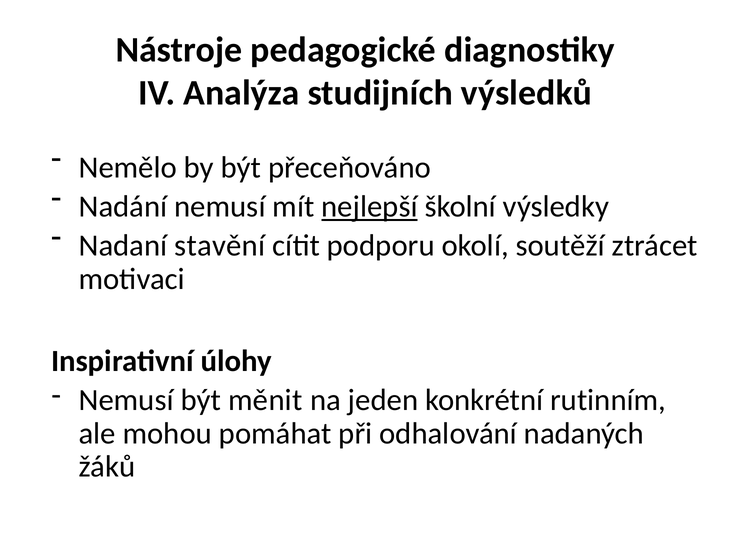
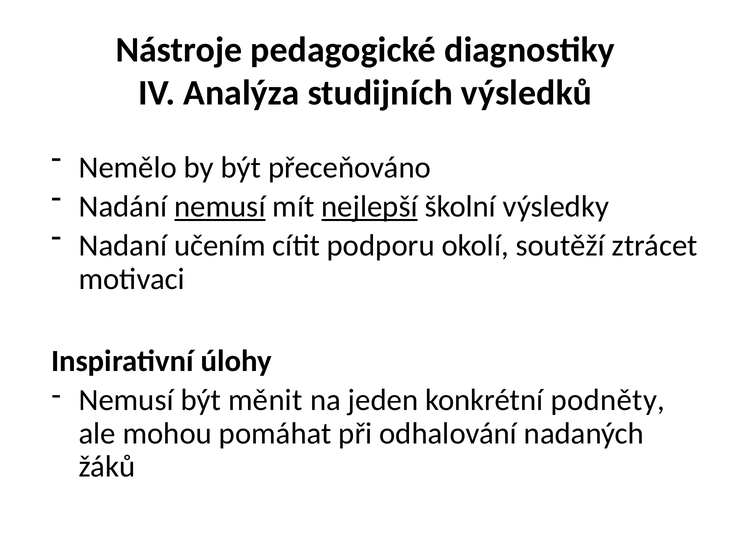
nemusí at (220, 207) underline: none -> present
stavění: stavění -> učením
rutinním: rutinním -> podněty
